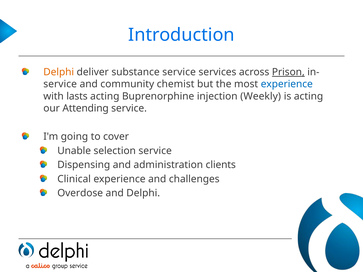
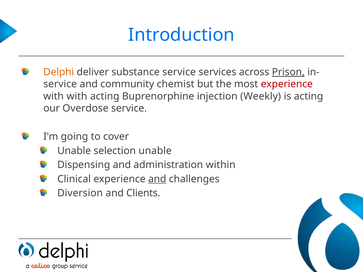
experience at (287, 84) colour: blue -> red
with lasts: lasts -> with
Attending: Attending -> Overdose
selection service: service -> unable
clients: clients -> within
and at (157, 179) underline: none -> present
Overdose: Overdose -> Diversion
and Delphi: Delphi -> Clients
